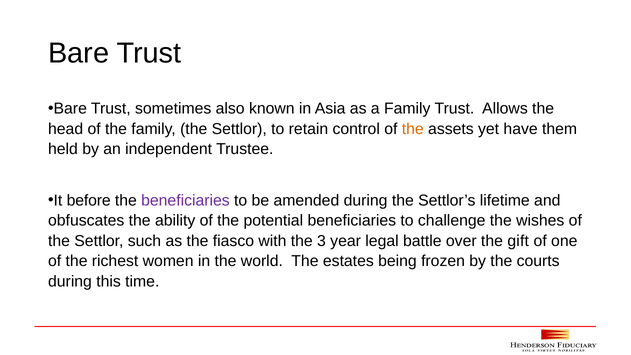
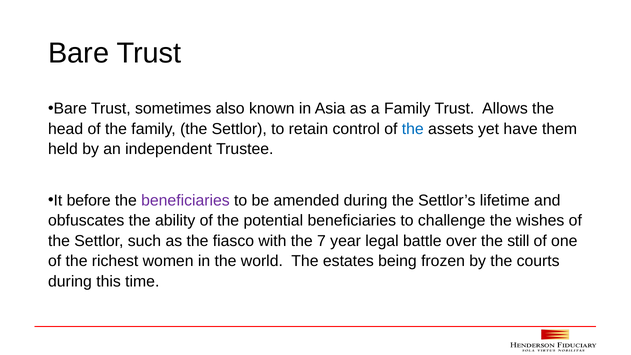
the at (413, 129) colour: orange -> blue
3: 3 -> 7
gift: gift -> still
